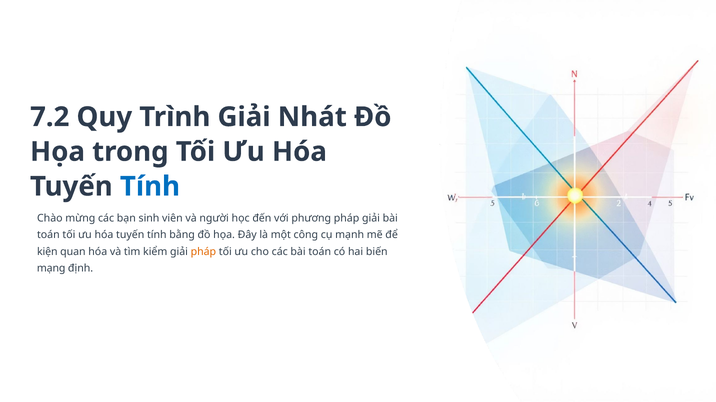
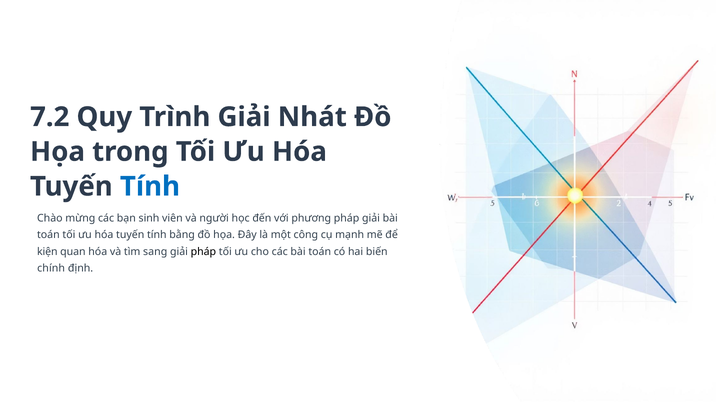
kiểm: kiểm -> sang
pháp at (203, 252) colour: orange -> black
mạng: mạng -> chính
